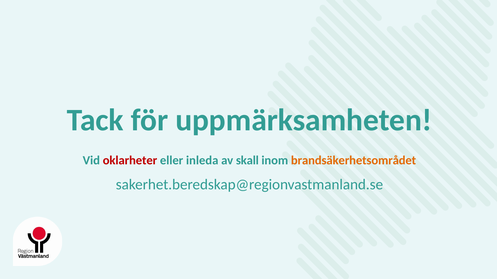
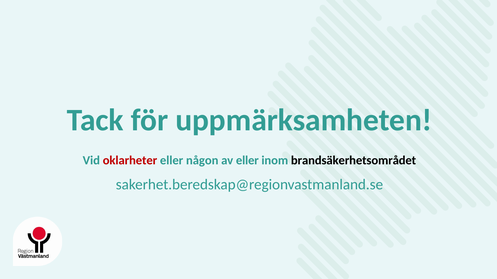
inleda: inleda -> någon
av skall: skall -> eller
brandsäkerhetsområdet colour: orange -> black
